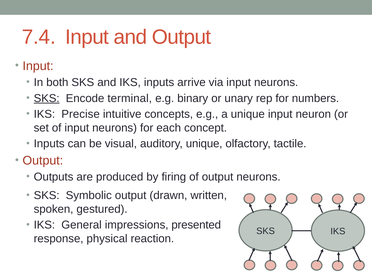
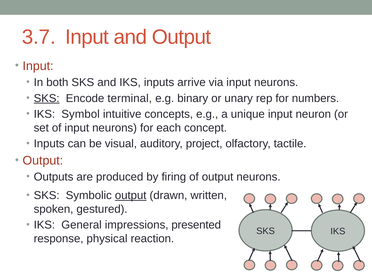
7.4: 7.4 -> 3.7
Precise: Precise -> Symbol
auditory unique: unique -> project
output at (131, 195) underline: none -> present
